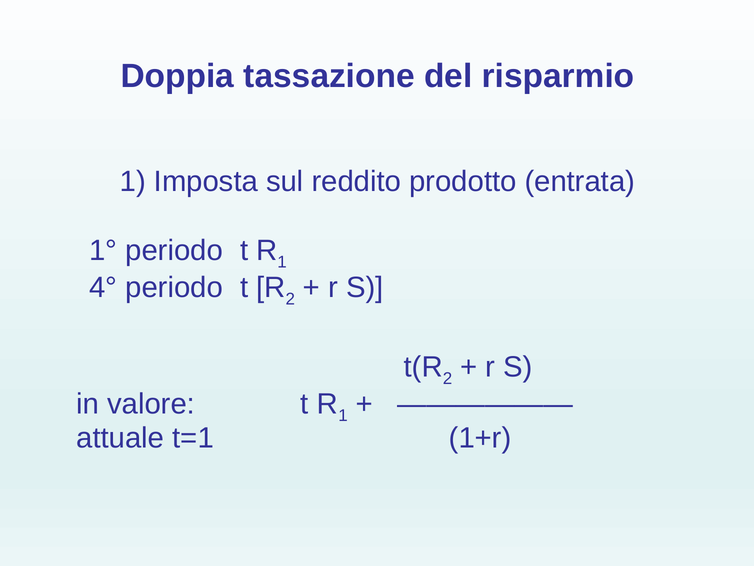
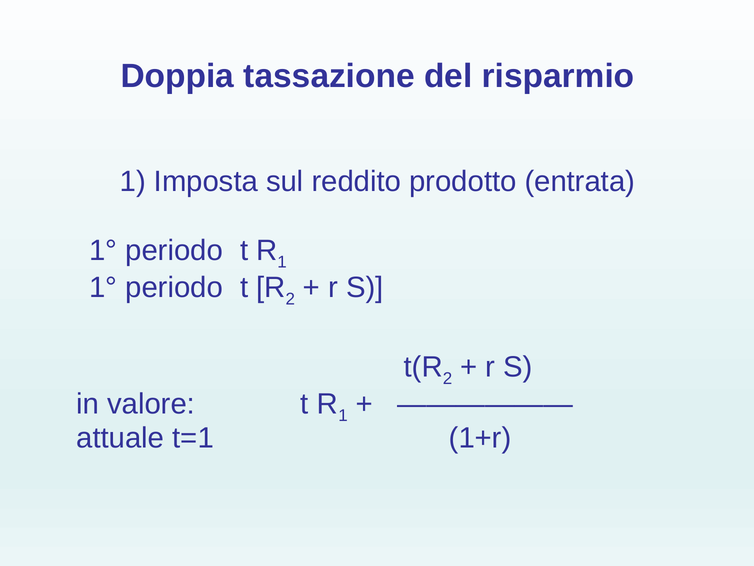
4° at (103, 287): 4° -> 1°
